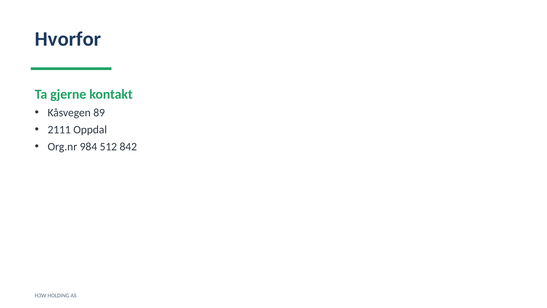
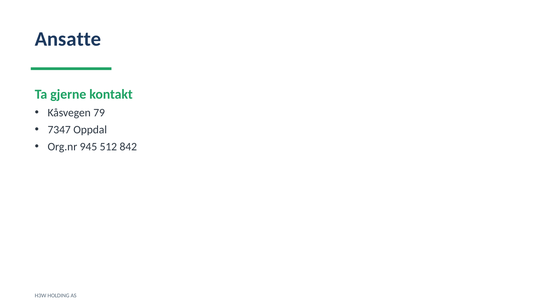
Hvorfor: Hvorfor -> Ansatte
89: 89 -> 79
2111: 2111 -> 7347
984: 984 -> 945
